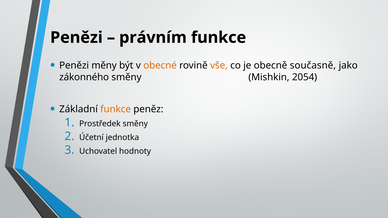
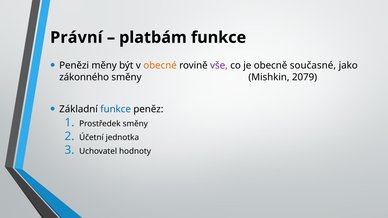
Penězi at (76, 38): Penězi -> Právní
právním: právním -> platbám
vše colour: orange -> purple
současně: současně -> současné
2054: 2054 -> 2079
funkce at (116, 109) colour: orange -> blue
